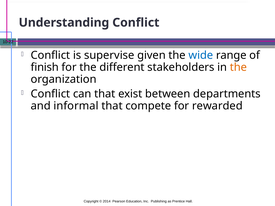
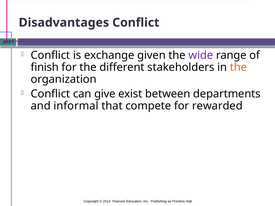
Understanding: Understanding -> Disadvantages
supervise: supervise -> exchange
wide colour: blue -> purple
can that: that -> give
